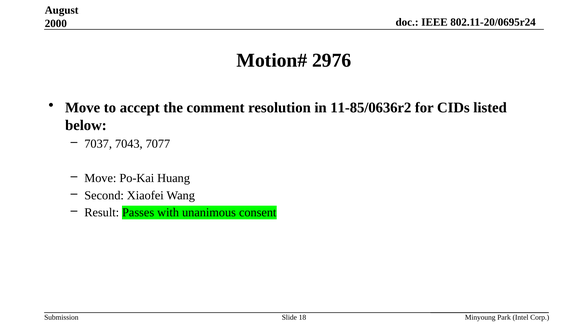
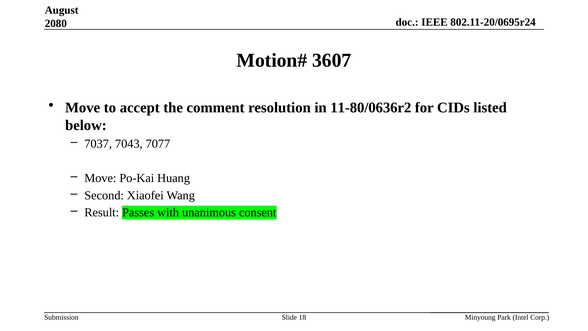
2000: 2000 -> 2080
2976: 2976 -> 3607
11-85/0636r2: 11-85/0636r2 -> 11-80/0636r2
